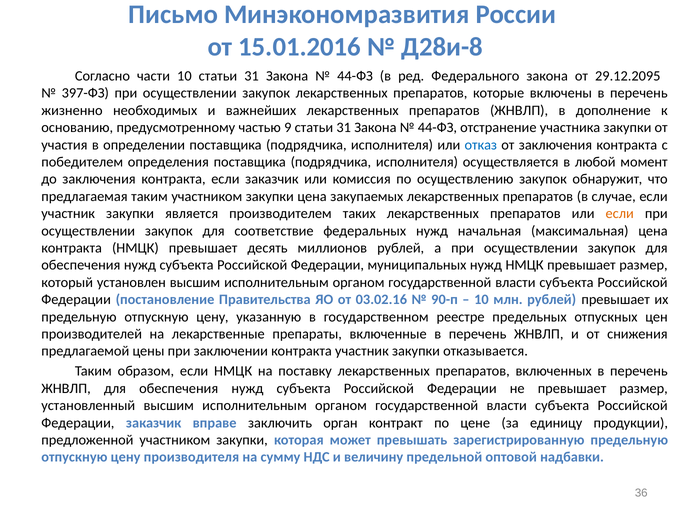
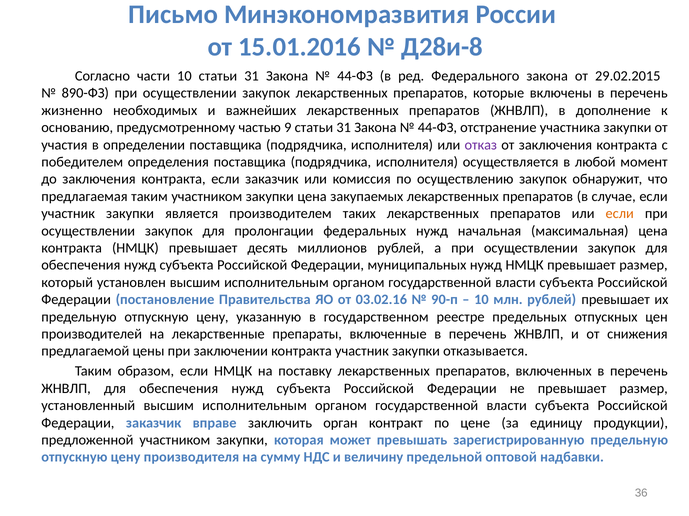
29.12.2095: 29.12.2095 -> 29.02.2015
397-ФЗ: 397-ФЗ -> 890-ФЗ
отказ colour: blue -> purple
соответствие: соответствие -> пролонгации
